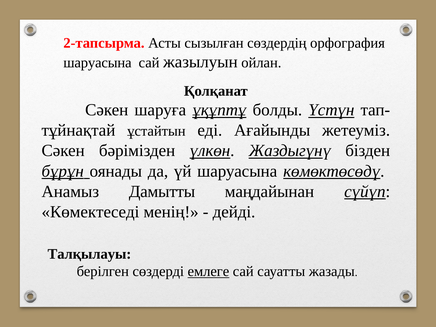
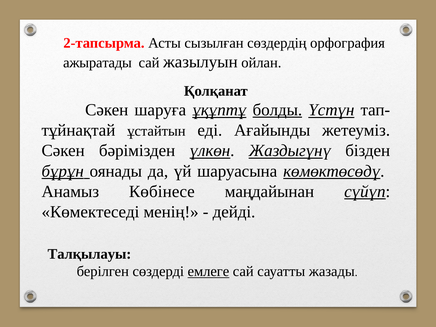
шаруасына at (97, 63): шаруасына -> ажыратады
болды underline: none -> present
Дамытты: Дамытты -> Көбінесе
